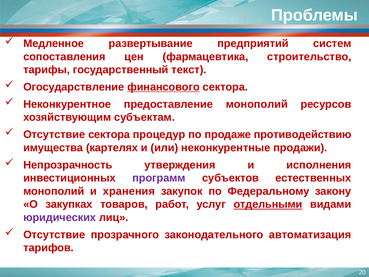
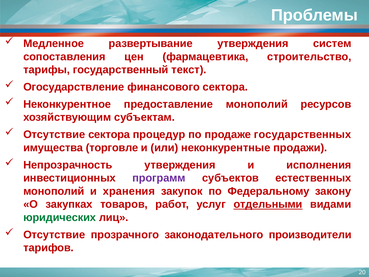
развертывание предприятий: предприятий -> утверждения
финансового underline: present -> none
противодействию: противодействию -> государственных
картелях: картелях -> торговле
юридических colour: purple -> green
автоматизация: автоматизация -> производители
